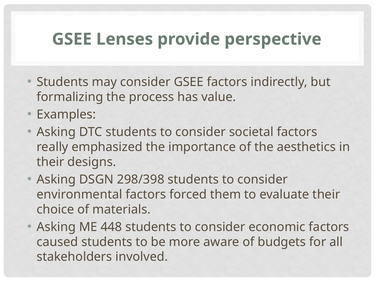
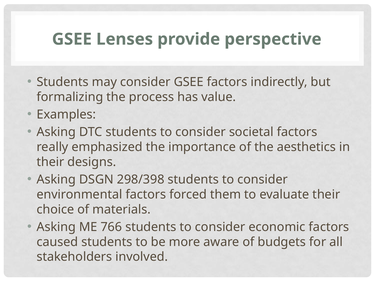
448: 448 -> 766
